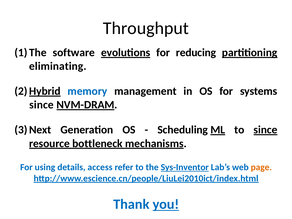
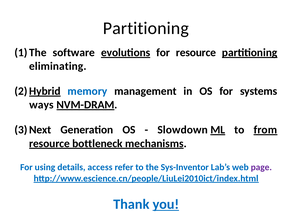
Throughput at (146, 28): Throughput -> Partitioning
for reducing: reducing -> resource
since at (42, 105): since -> ways
Scheduling: Scheduling -> Slowdown
to since: since -> from
Sys-Inventor underline: present -> none
page colour: orange -> purple
